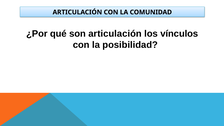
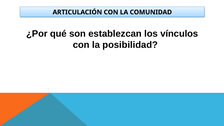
son articulación: articulación -> establezcan
